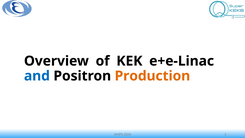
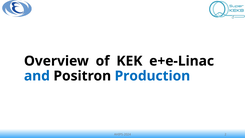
Production colour: orange -> blue
